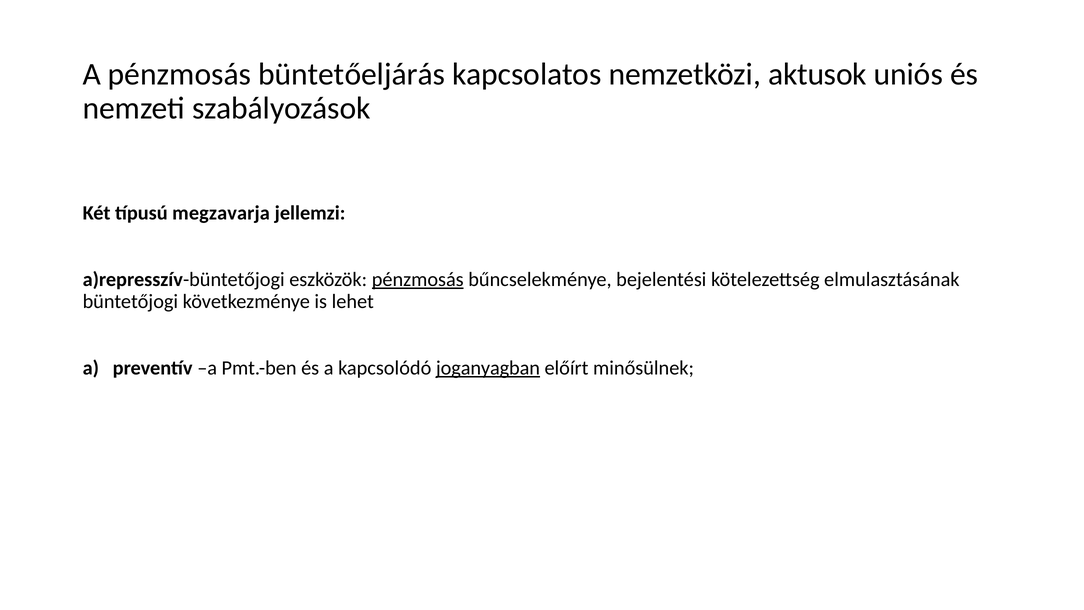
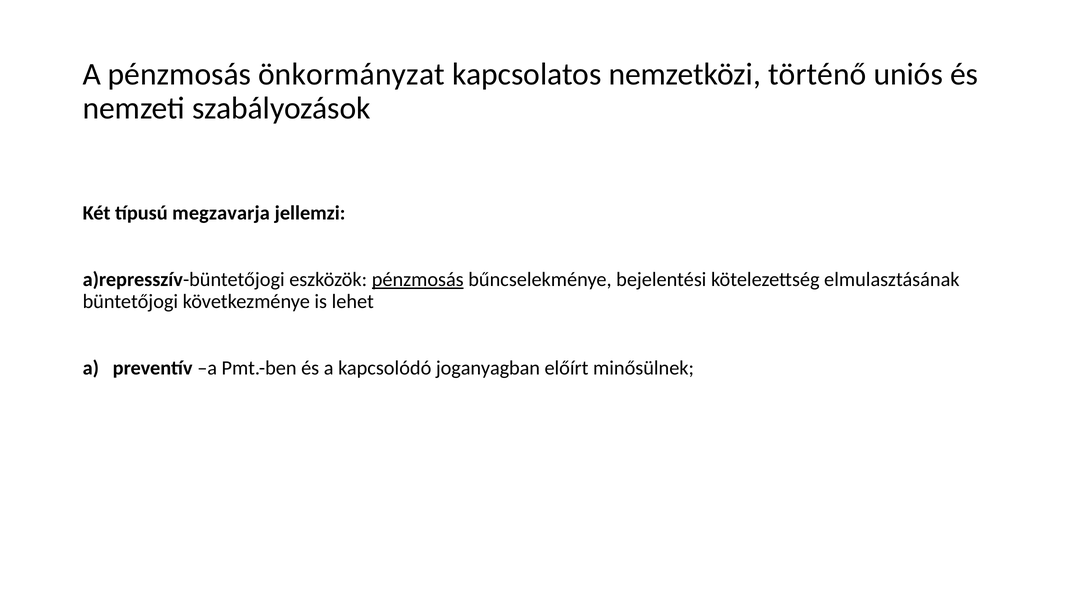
büntetőeljárás: büntetőeljárás -> önkormányzat
aktusok: aktusok -> történő
joganyagban underline: present -> none
